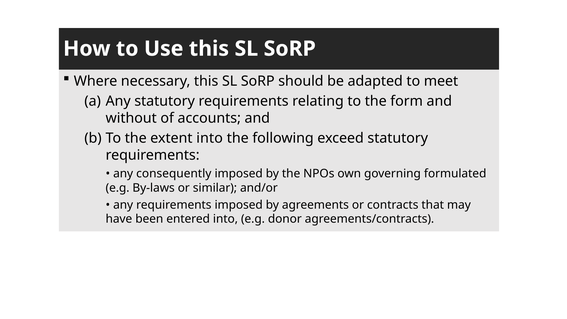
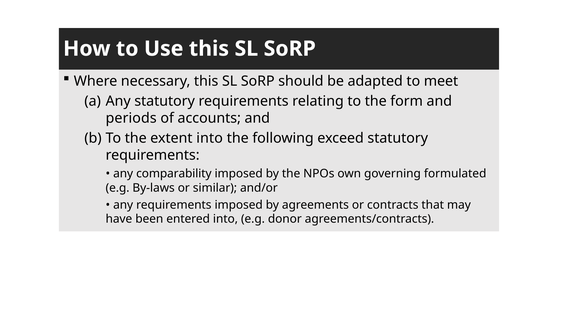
without: without -> periods
consequently: consequently -> comparability
